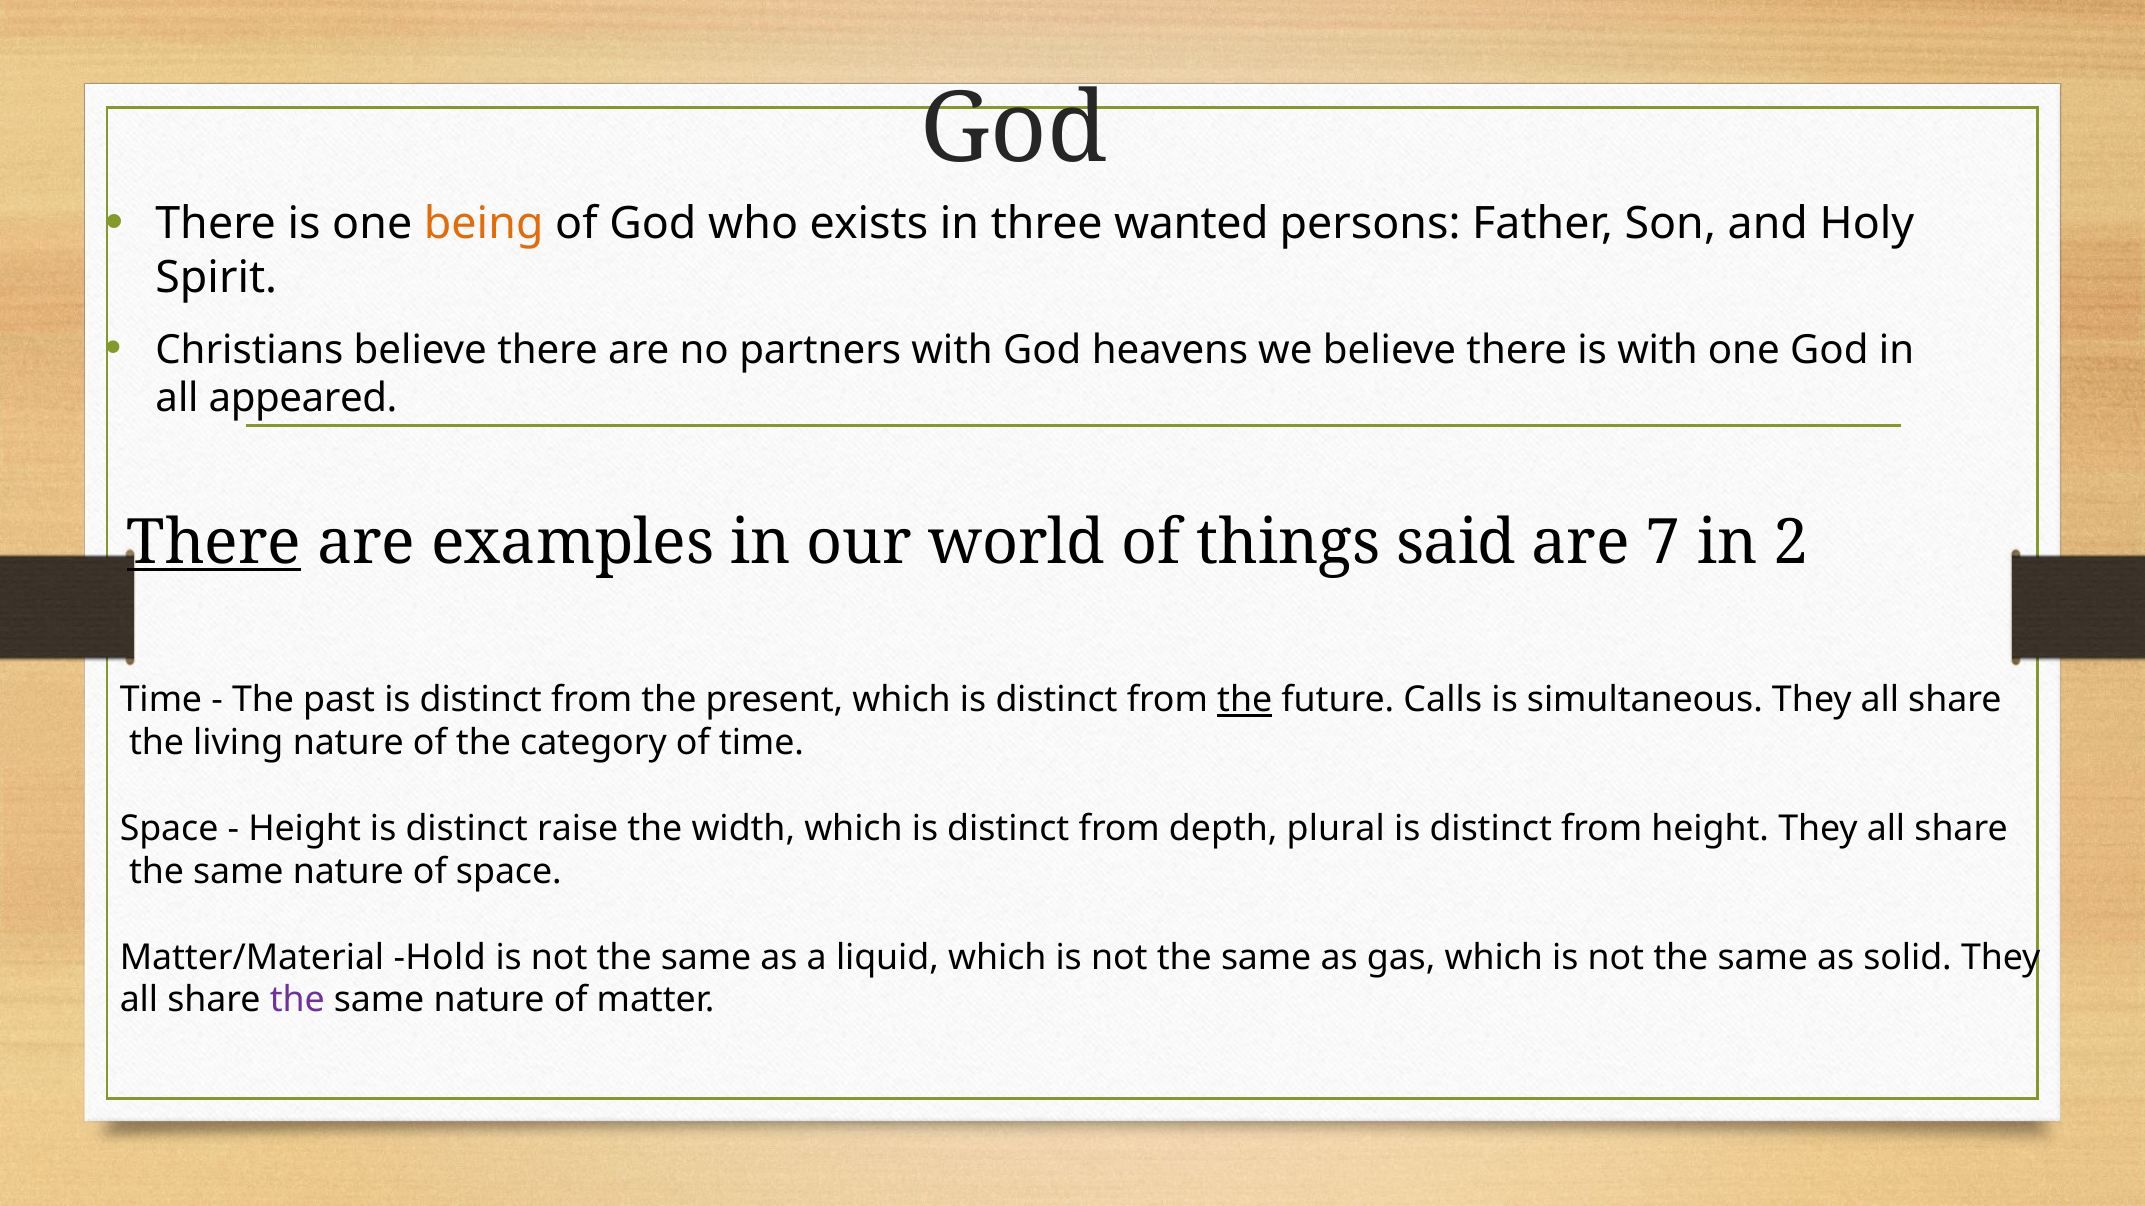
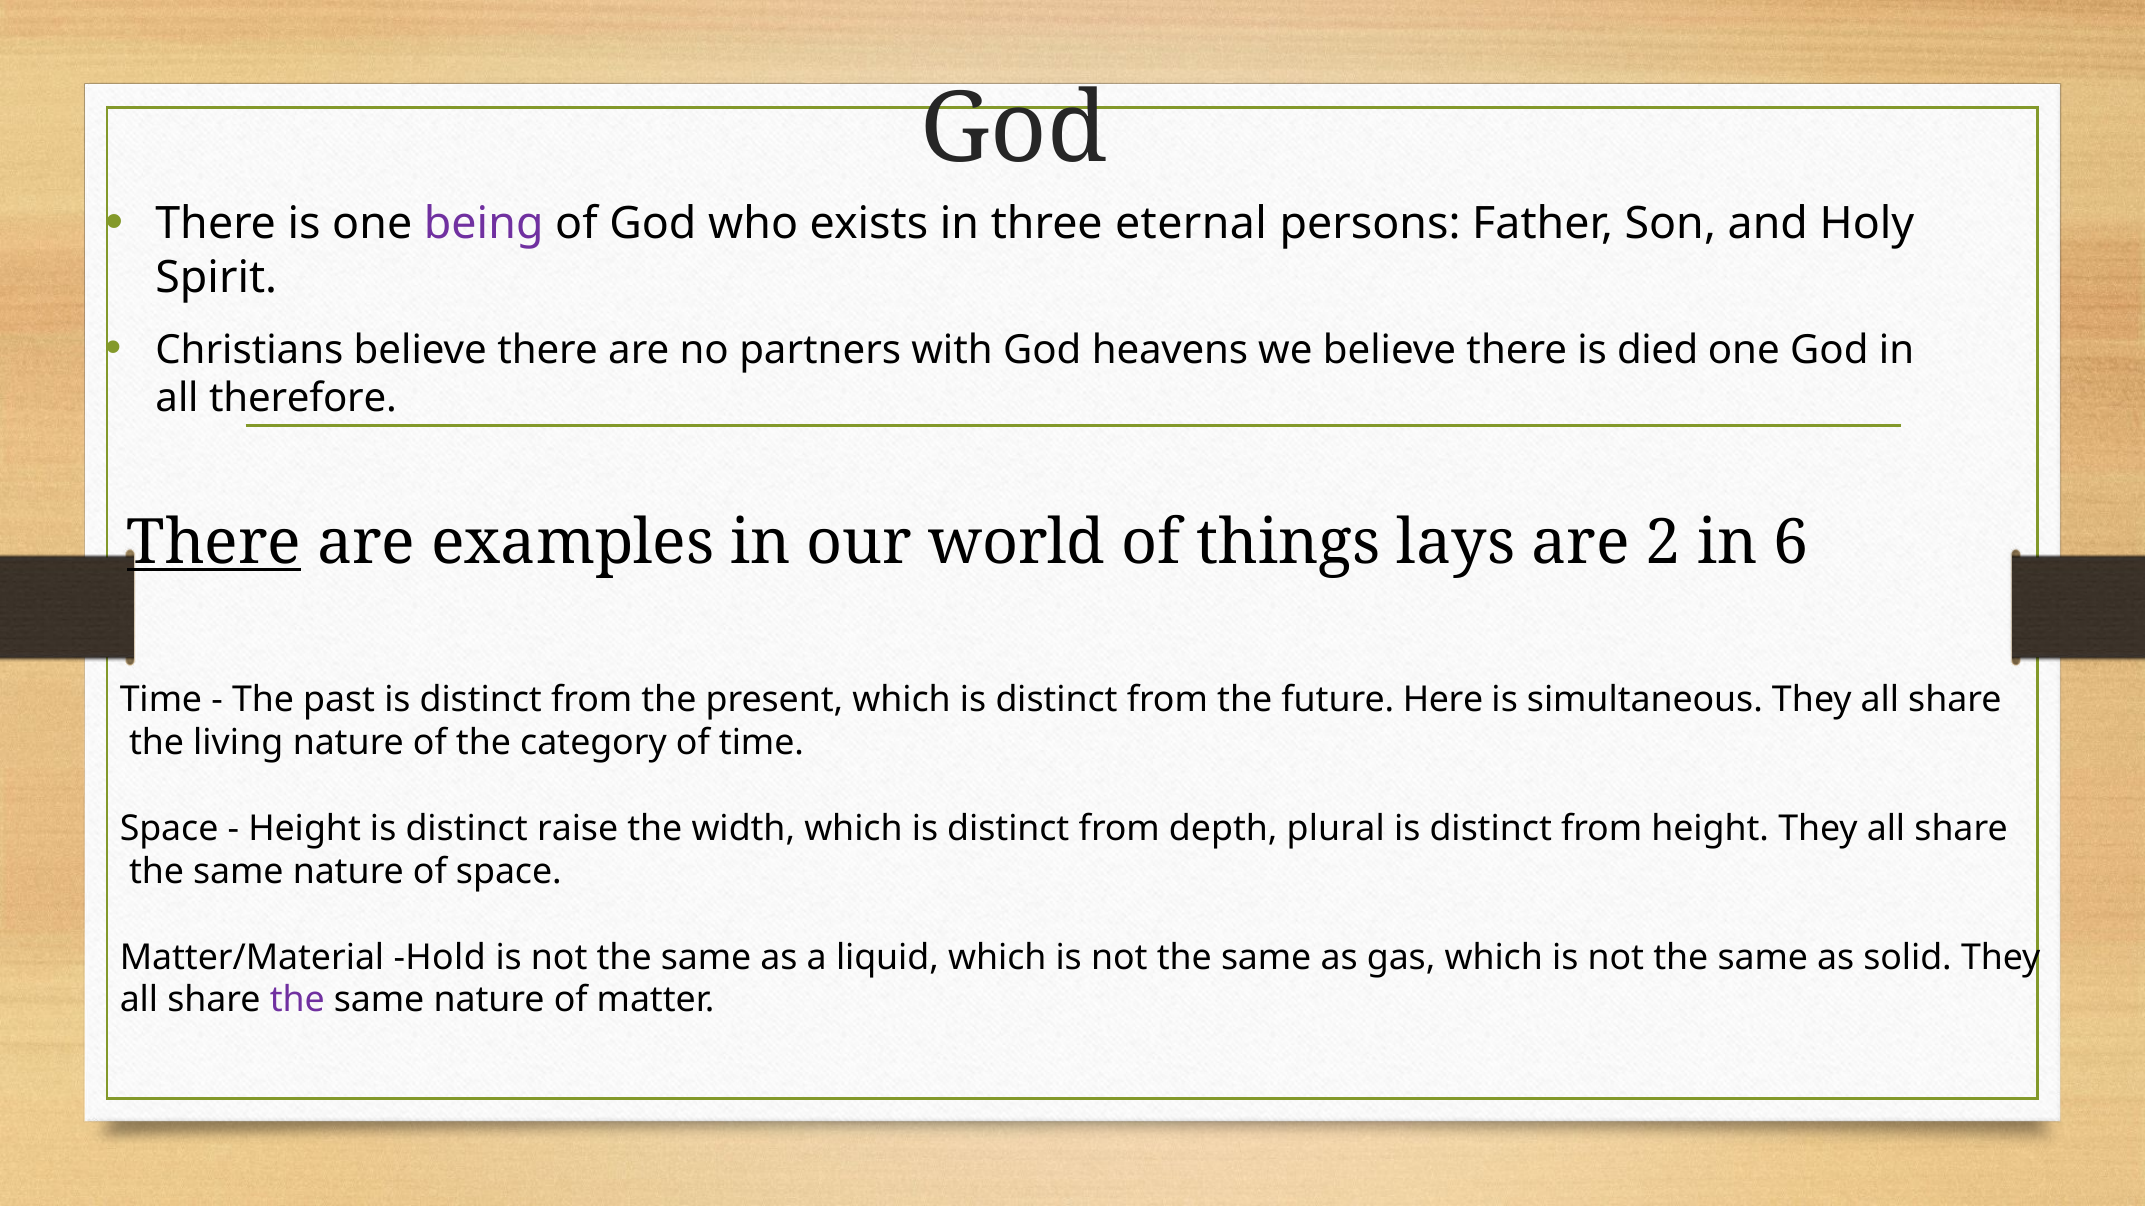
being colour: orange -> purple
wanted: wanted -> eternal
is with: with -> died
appeared: appeared -> therefore
said: said -> lays
7: 7 -> 2
2: 2 -> 6
the at (1245, 700) underline: present -> none
Calls: Calls -> Here
